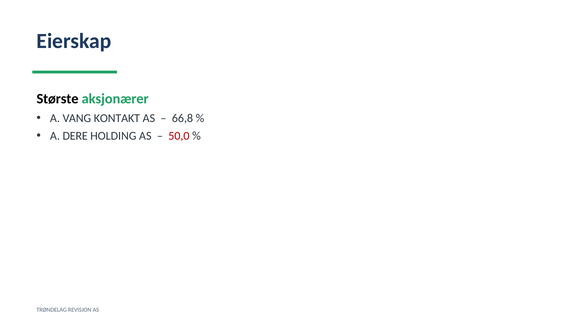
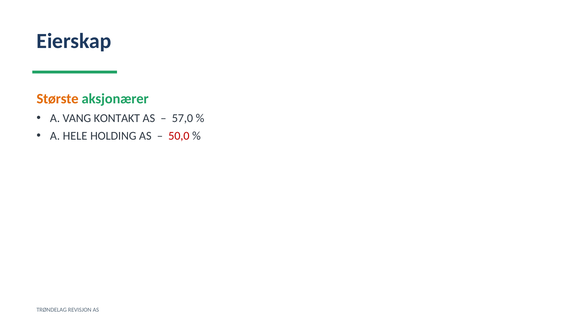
Største colour: black -> orange
66,8: 66,8 -> 57,0
DERE: DERE -> HELE
